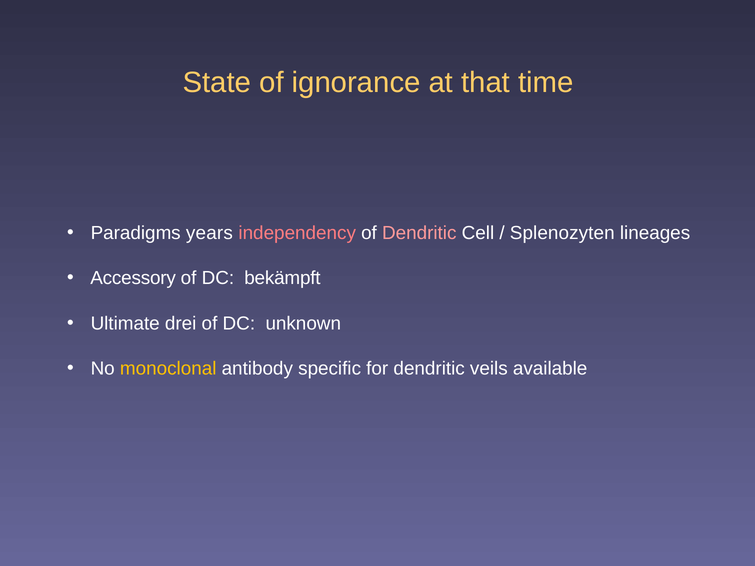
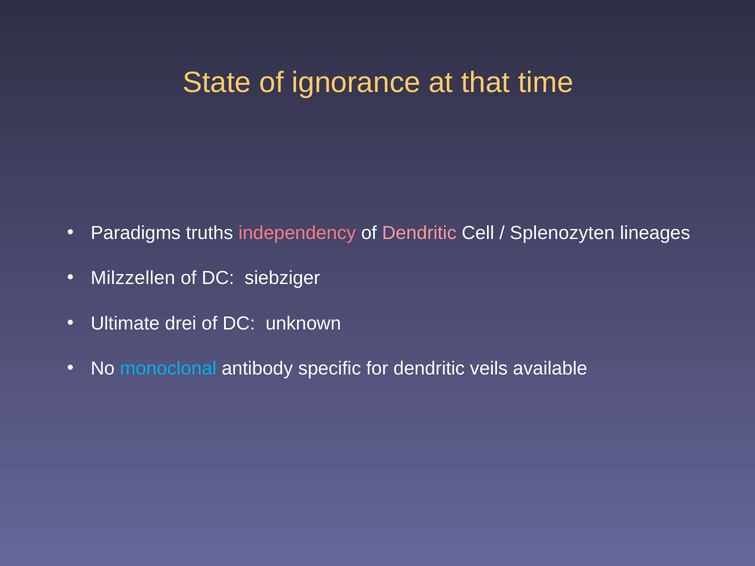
years: years -> truths
Accessory: Accessory -> Milzzellen
bekämpft: bekämpft -> siebziger
monoclonal colour: yellow -> light blue
